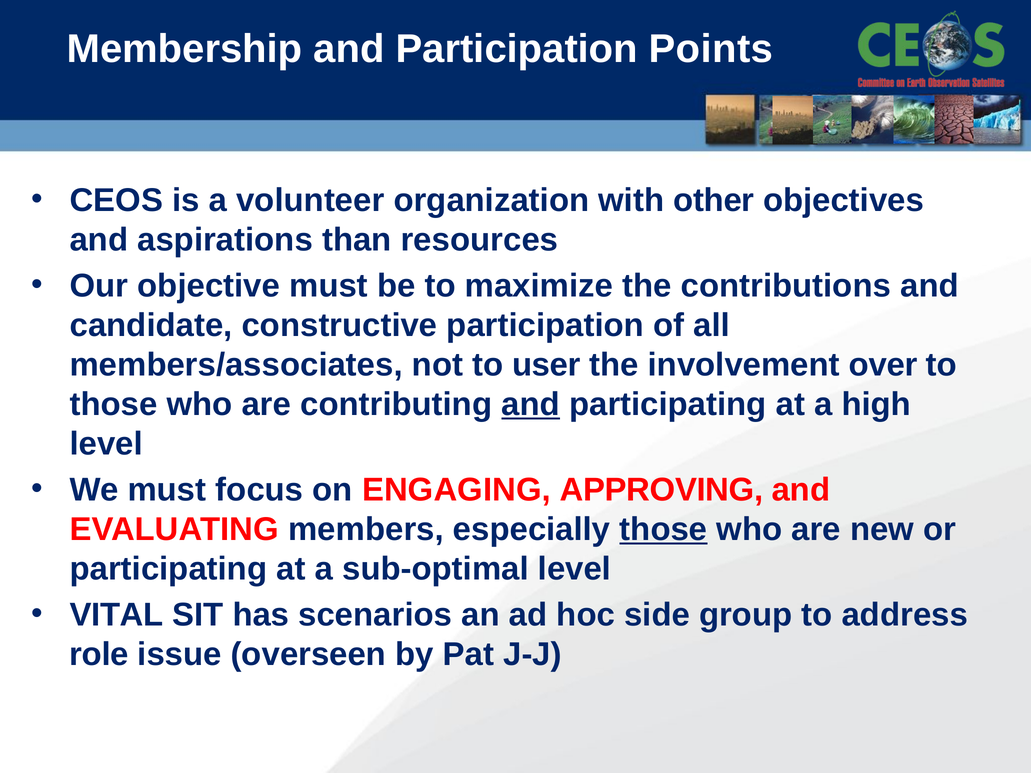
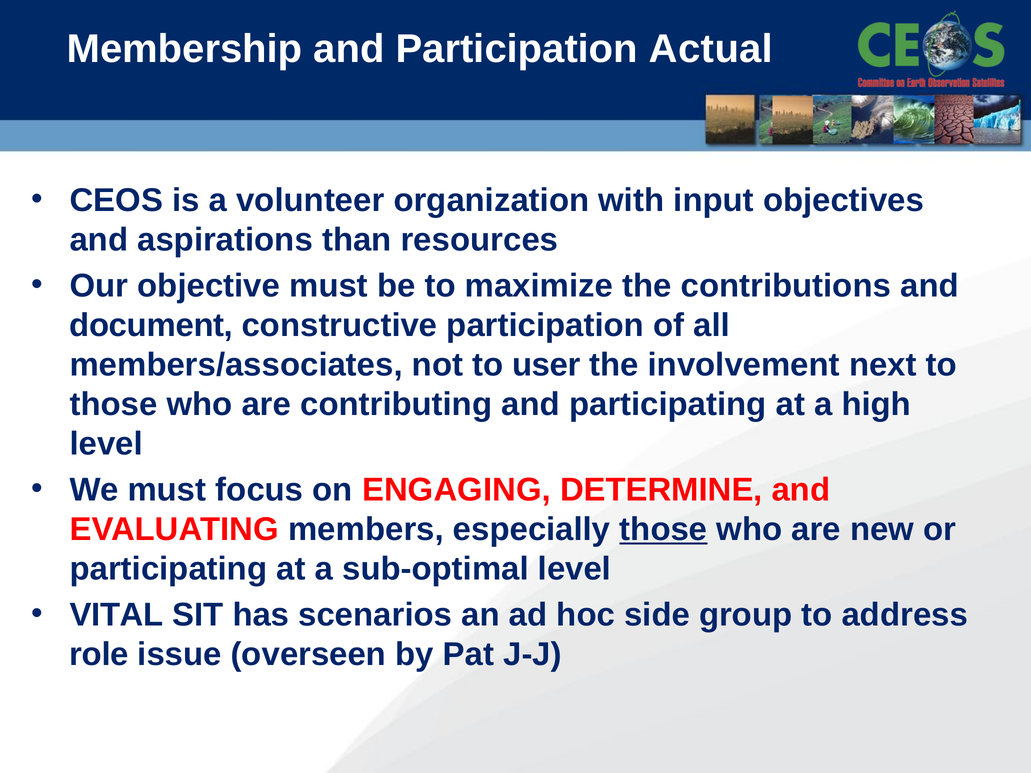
Points: Points -> Actual
other: other -> input
candidate: candidate -> document
over: over -> next
and at (531, 404) underline: present -> none
APPROVING: APPROVING -> DETERMINE
